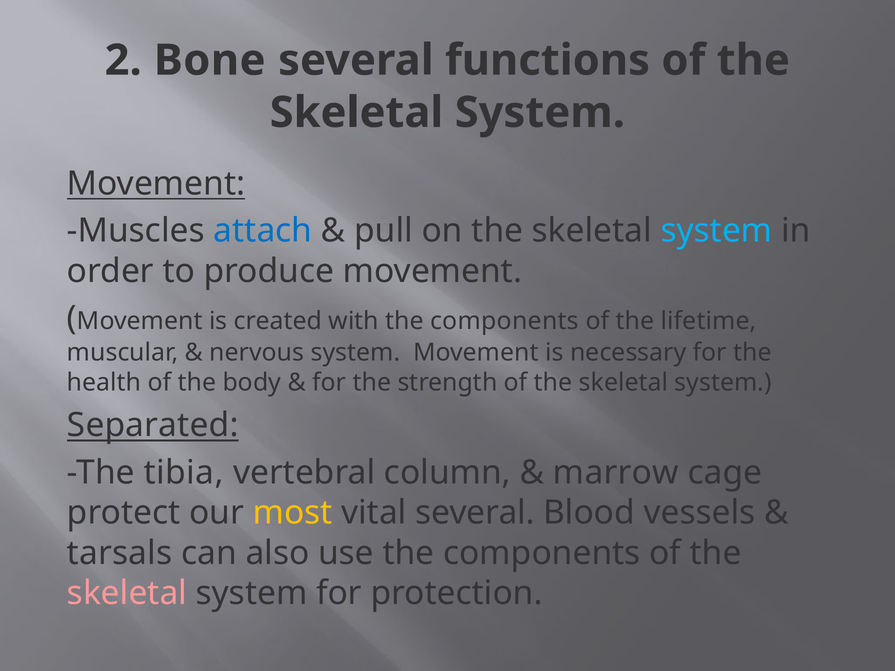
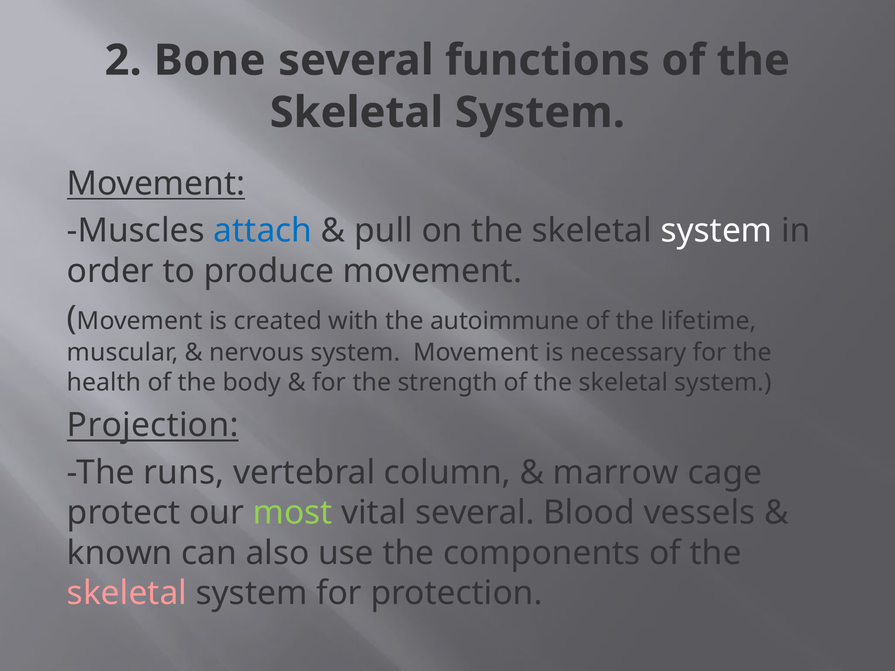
system at (716, 231) colour: light blue -> white
with the components: components -> autoimmune
Separated: Separated -> Projection
tibia: tibia -> runs
most colour: yellow -> light green
tarsals: tarsals -> known
